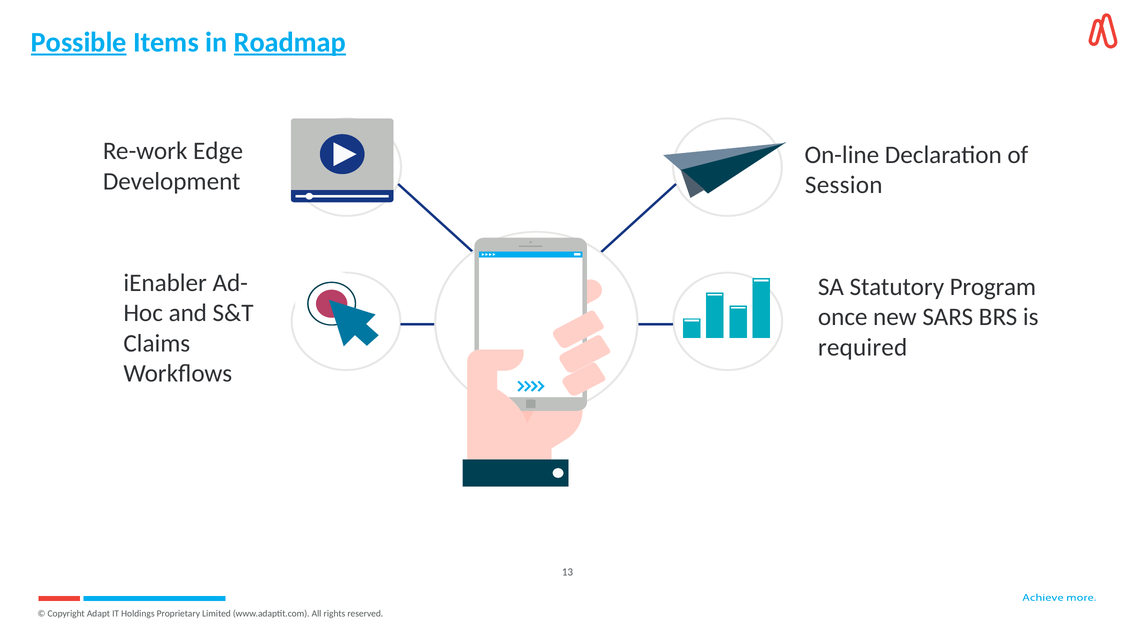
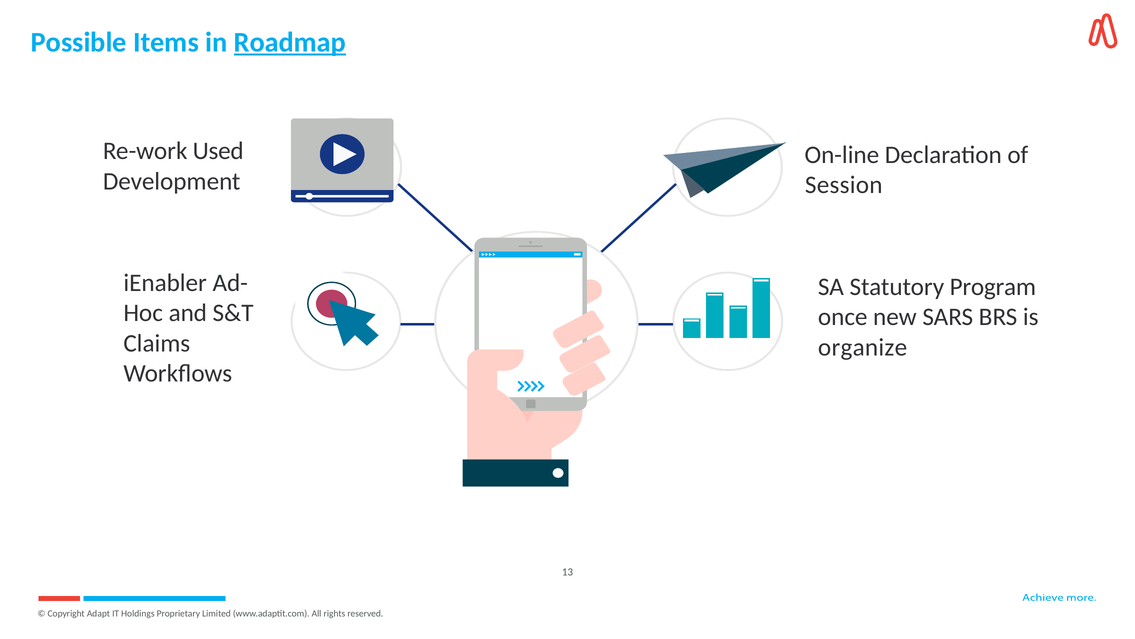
Possible underline: present -> none
Edge: Edge -> Used
required: required -> organize
